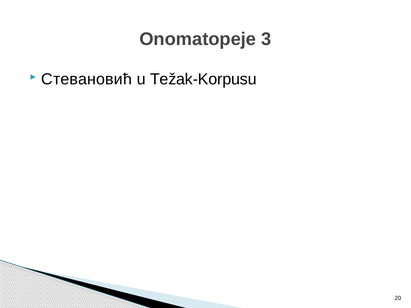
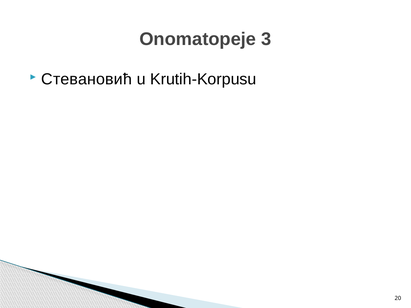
Težak-Korpusu: Težak-Korpusu -> Krutih-Korpusu
